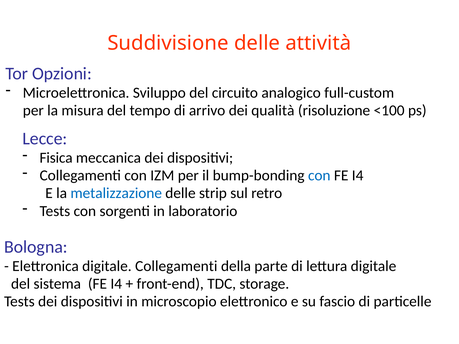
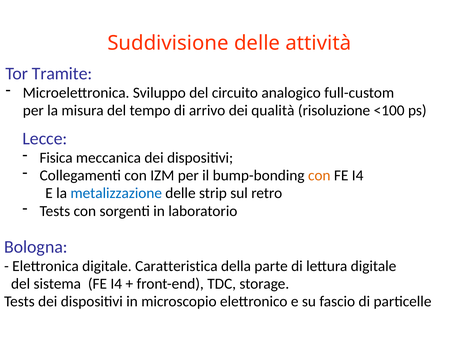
Opzioni: Opzioni -> Tramite
con at (319, 176) colour: blue -> orange
digitale Collegamenti: Collegamenti -> Caratteristica
